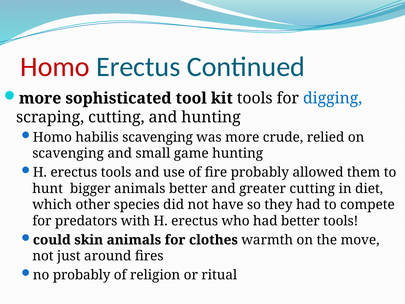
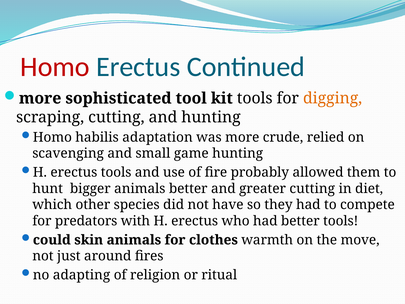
digging colour: blue -> orange
habilis scavenging: scavenging -> adaptation
no probably: probably -> adapting
